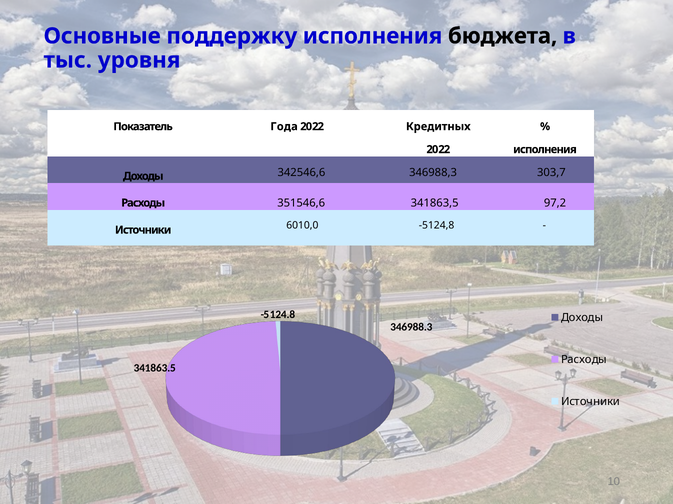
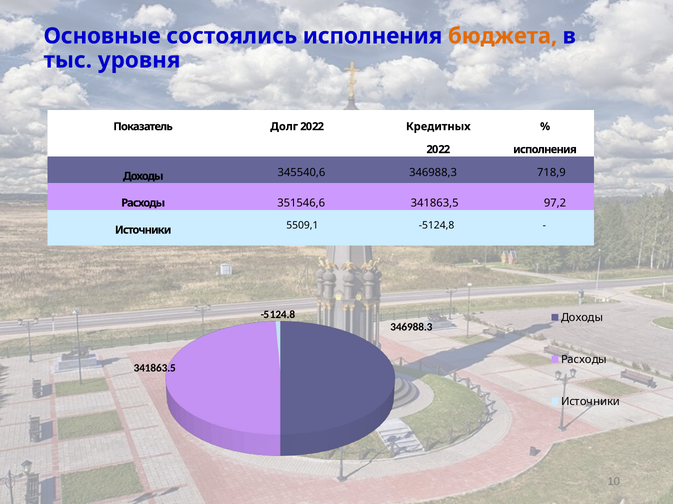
поддержку: поддержку -> состоялись
бюджета colour: black -> orange
Года: Года -> Долг
342546,6: 342546,6 -> 345540,6
303,7: 303,7 -> 718,9
6010,0: 6010,0 -> 5509,1
